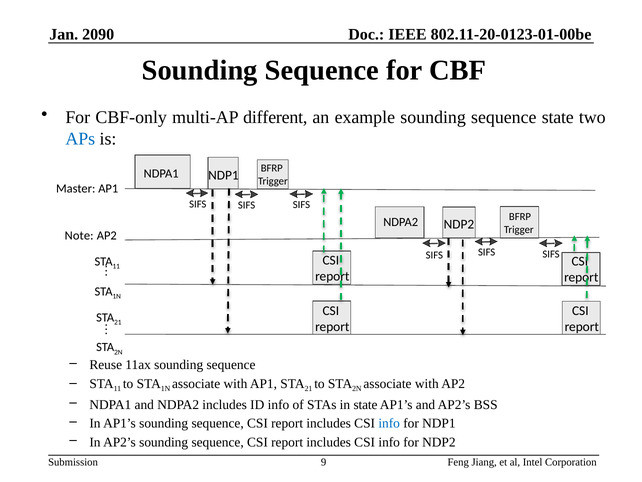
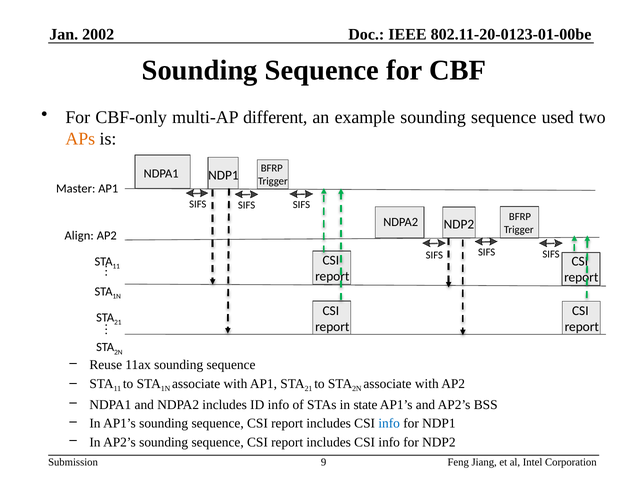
2090: 2090 -> 2002
sequence state: state -> used
APs colour: blue -> orange
Note: Note -> Align
